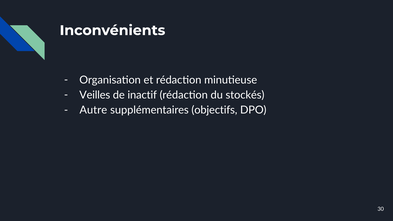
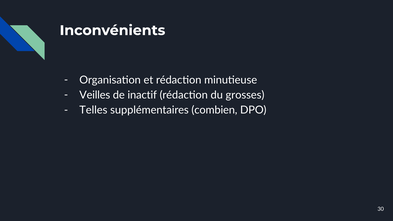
stockés: stockés -> grosses
Autre: Autre -> Telles
objectifs: objectifs -> combien
